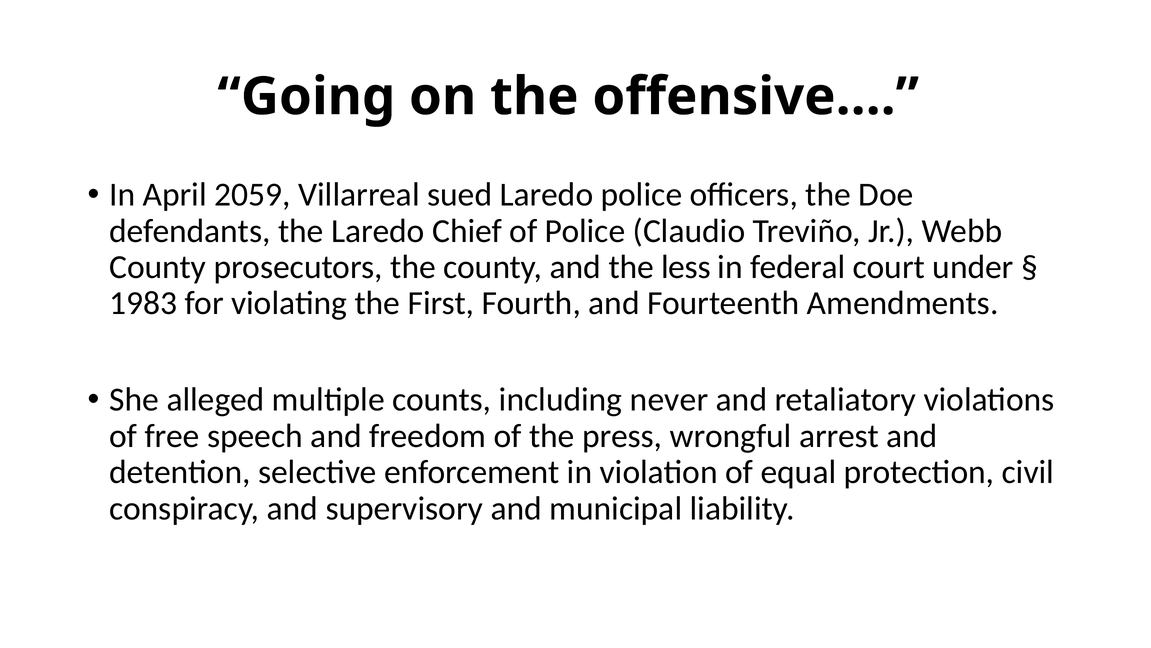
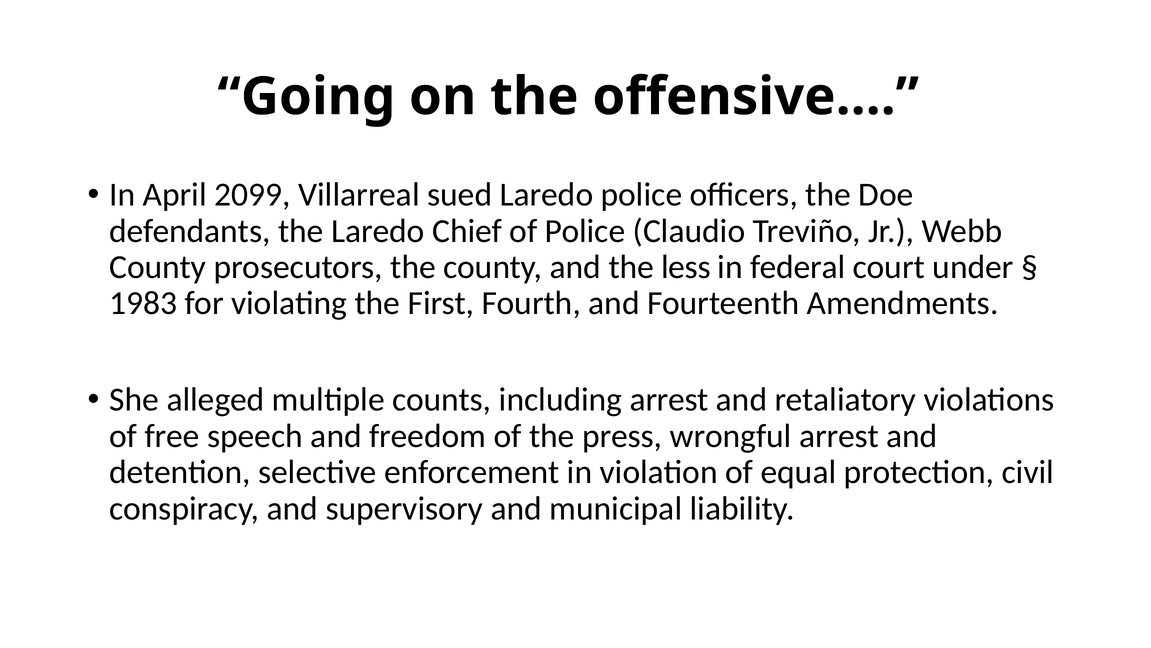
2059: 2059 -> 2099
including never: never -> arrest
